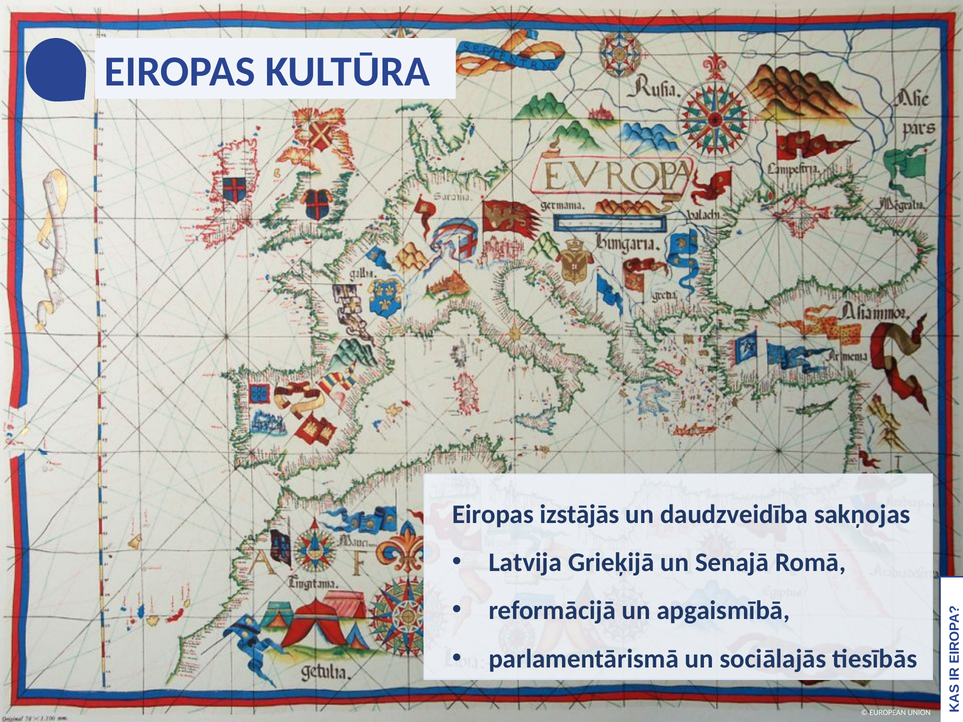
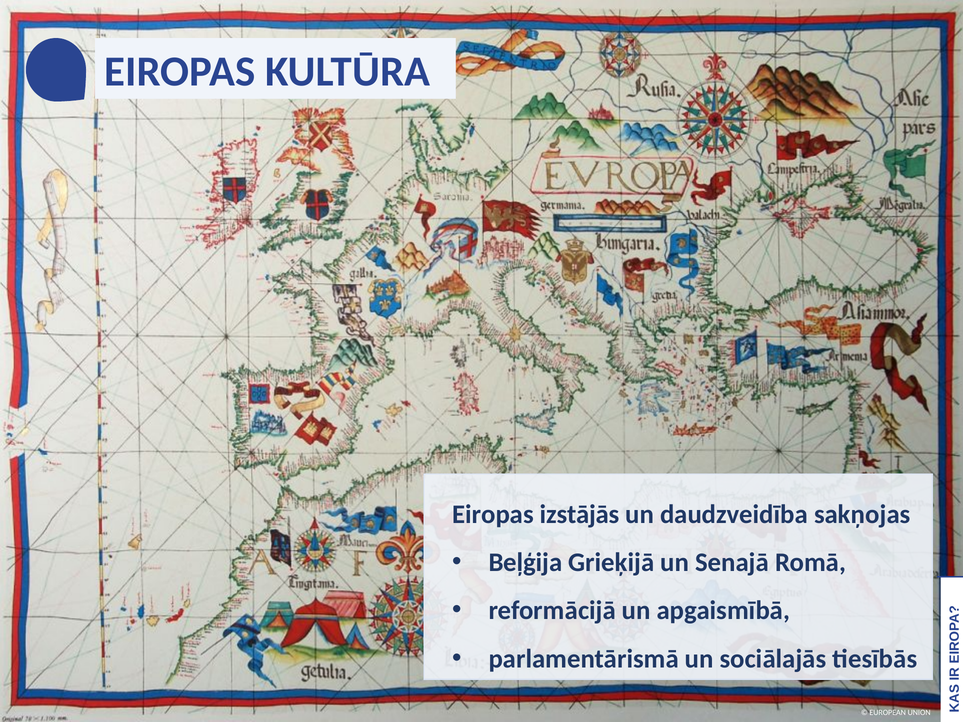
Latvija: Latvija -> Beļģija
